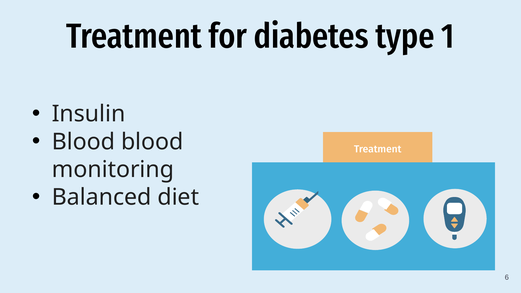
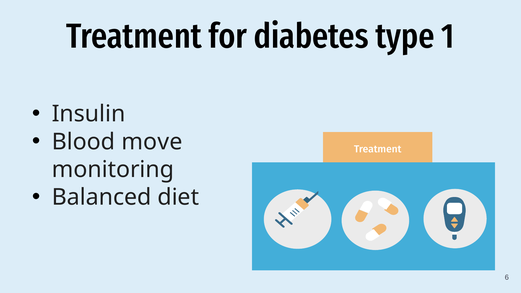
Blood blood: blood -> move
